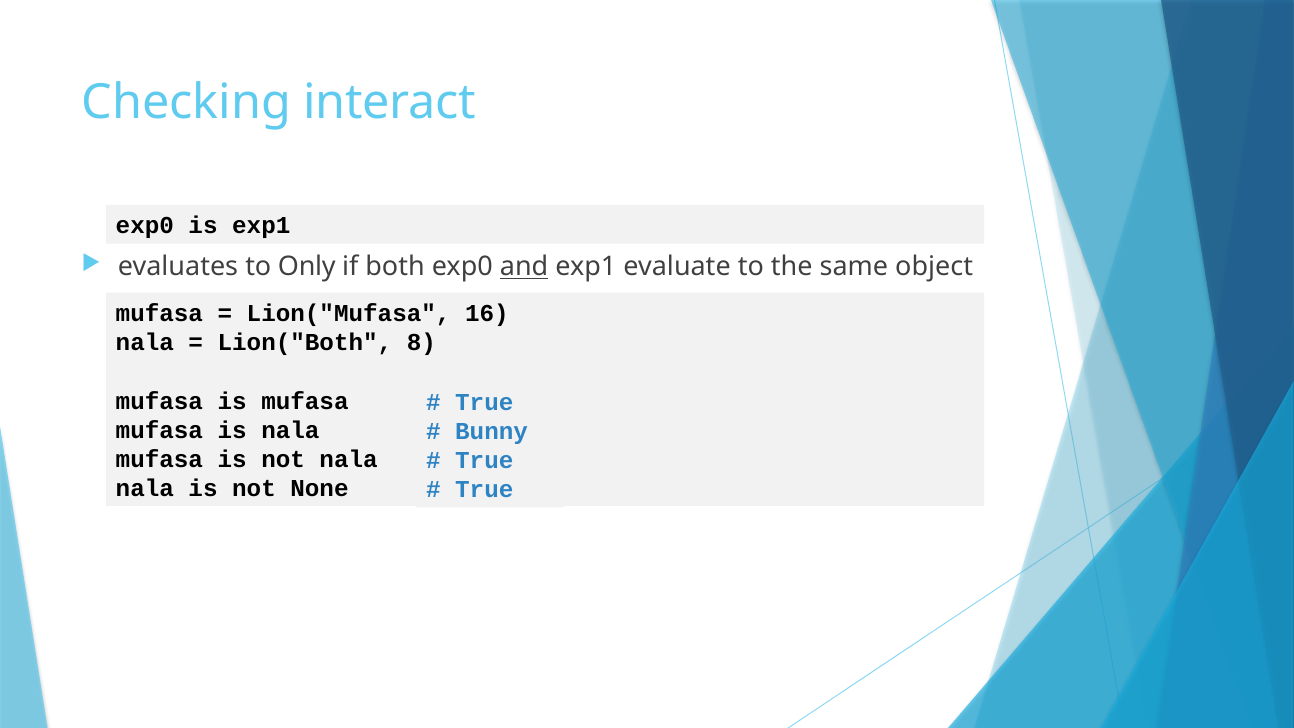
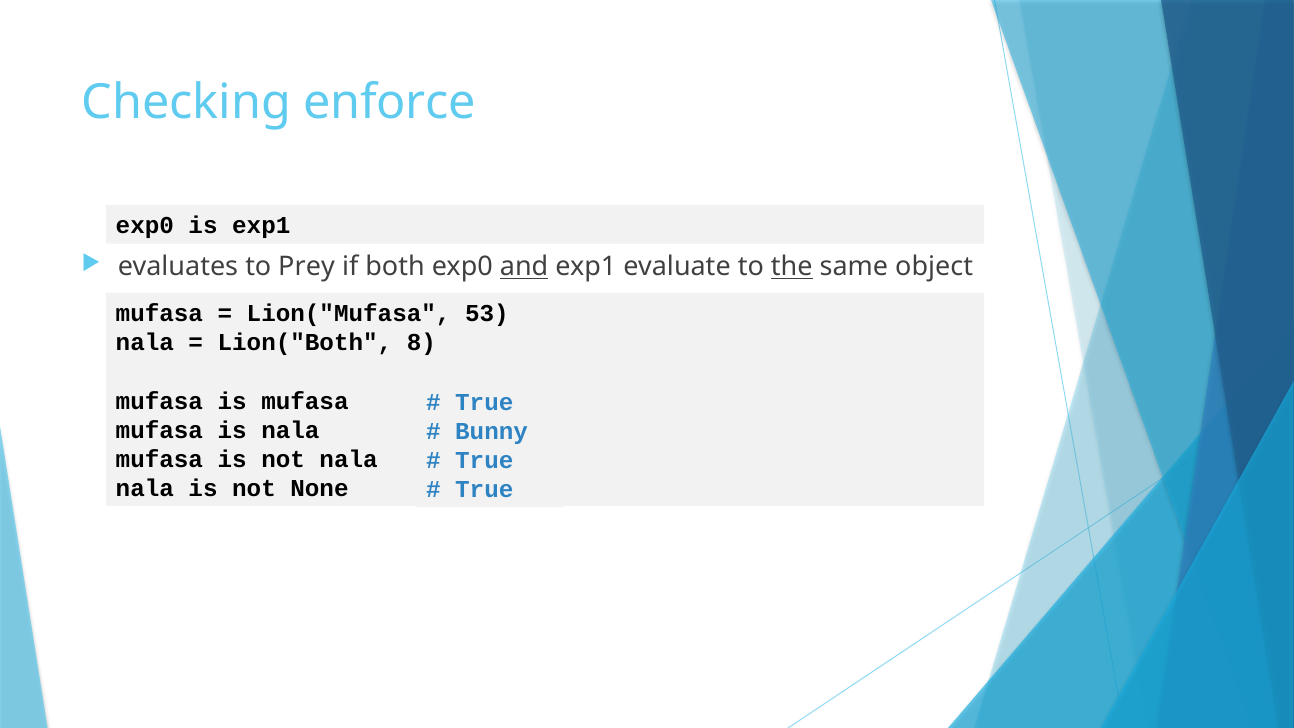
interact: interact -> enforce
Only: Only -> Prey
the underline: none -> present
16: 16 -> 53
